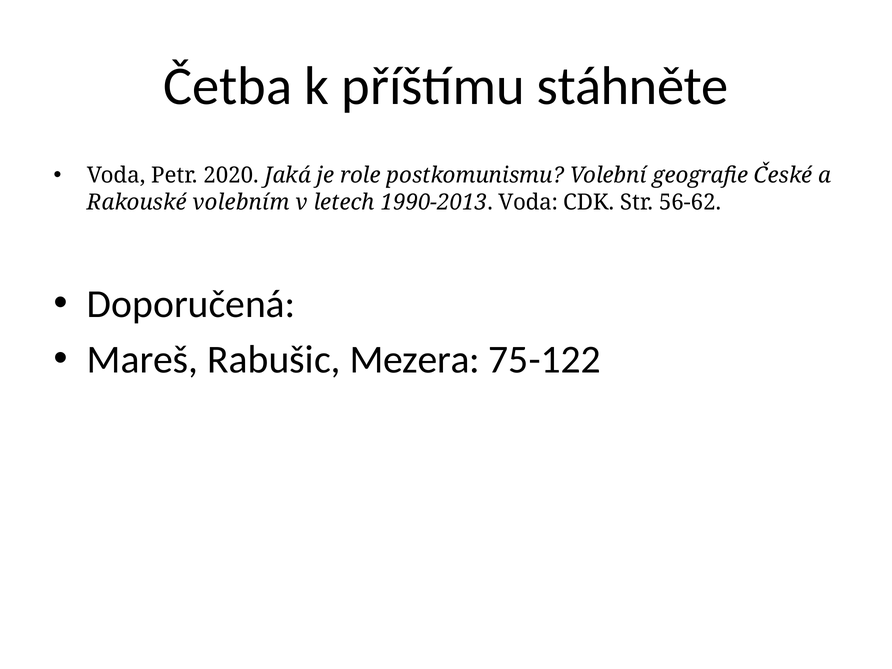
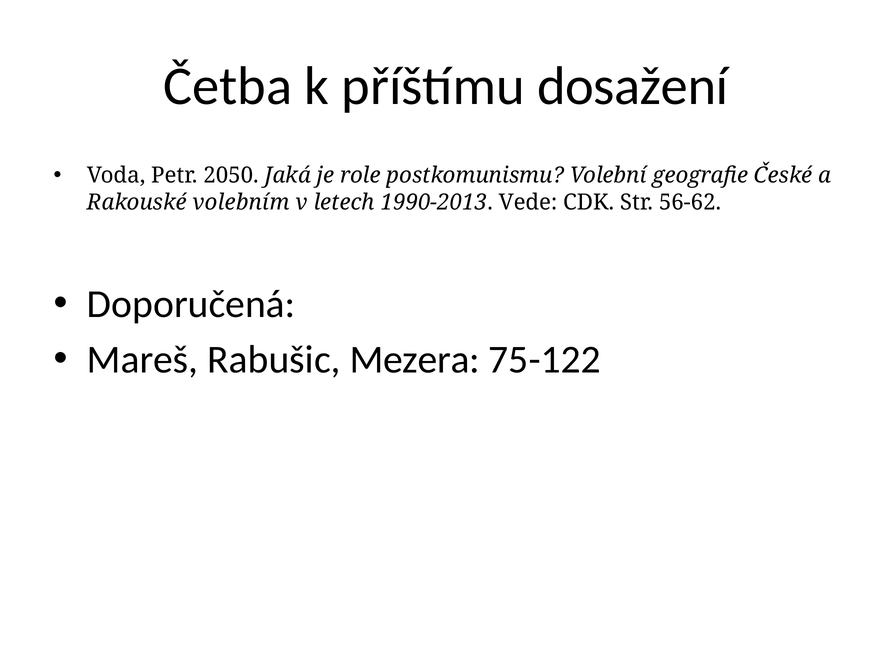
stáhněte: stáhněte -> dosažení
2020: 2020 -> 2050
1990-2013 Voda: Voda -> Vede
